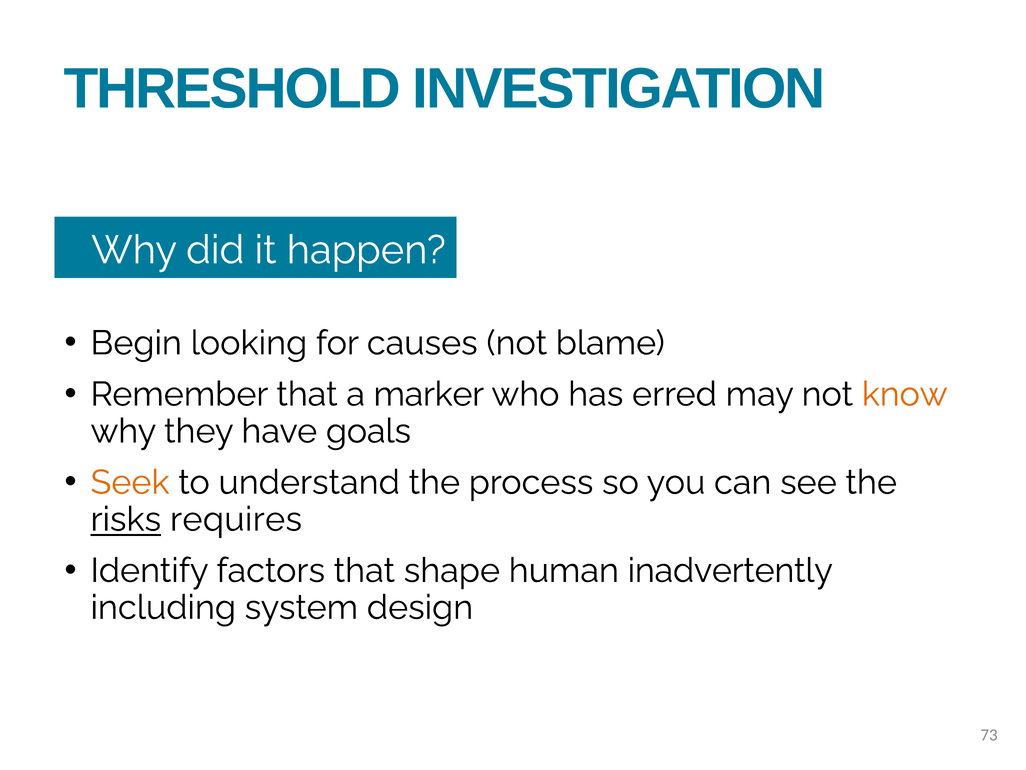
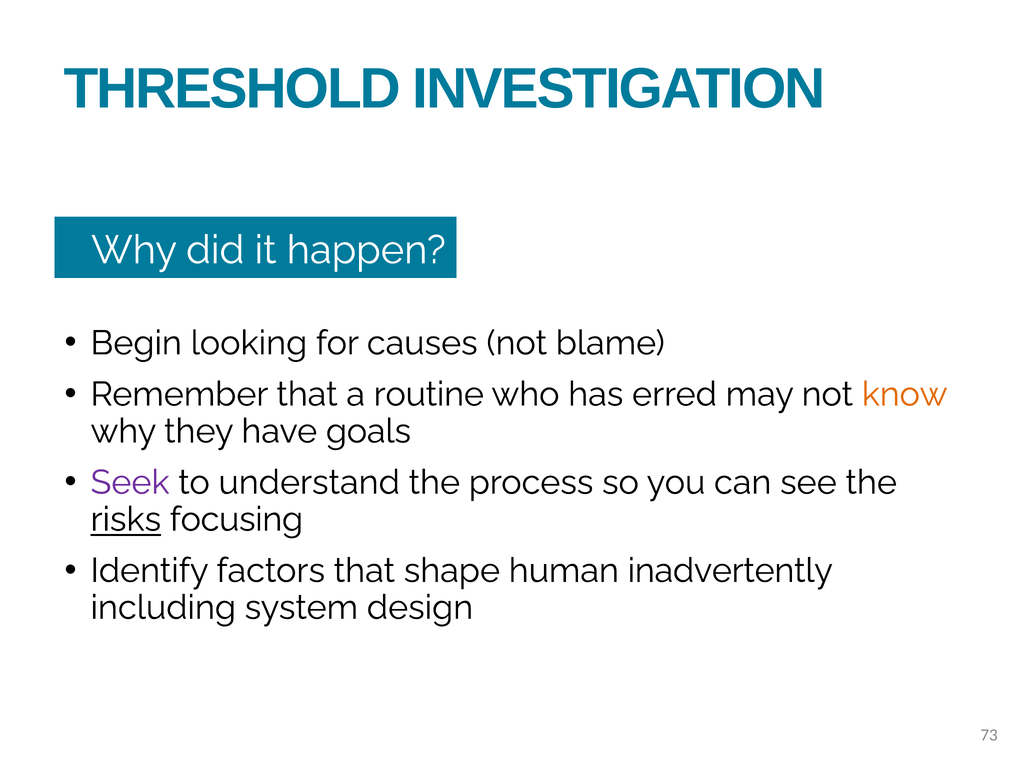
marker: marker -> routine
Seek colour: orange -> purple
requires: requires -> focusing
